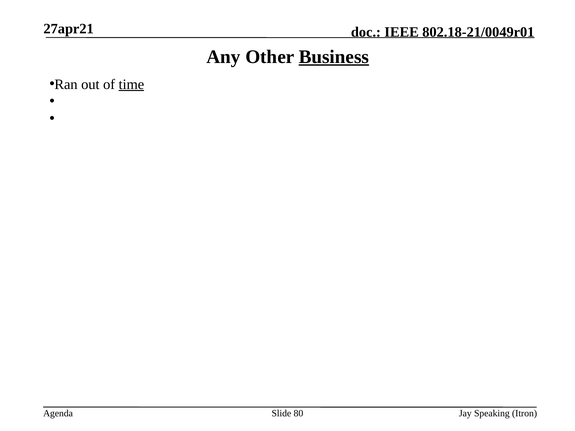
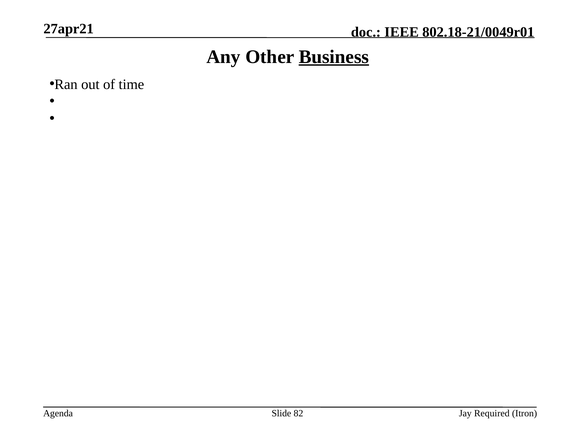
time underline: present -> none
80: 80 -> 82
Speaking: Speaking -> Required
